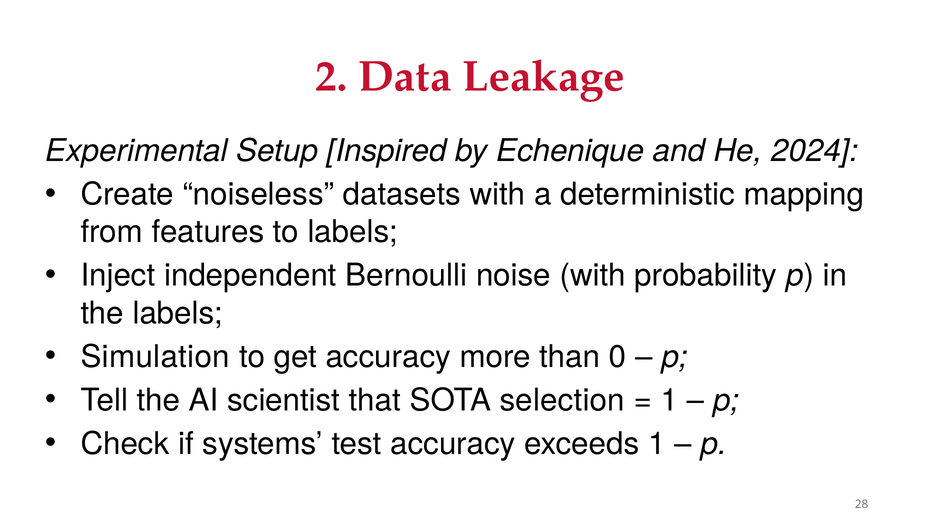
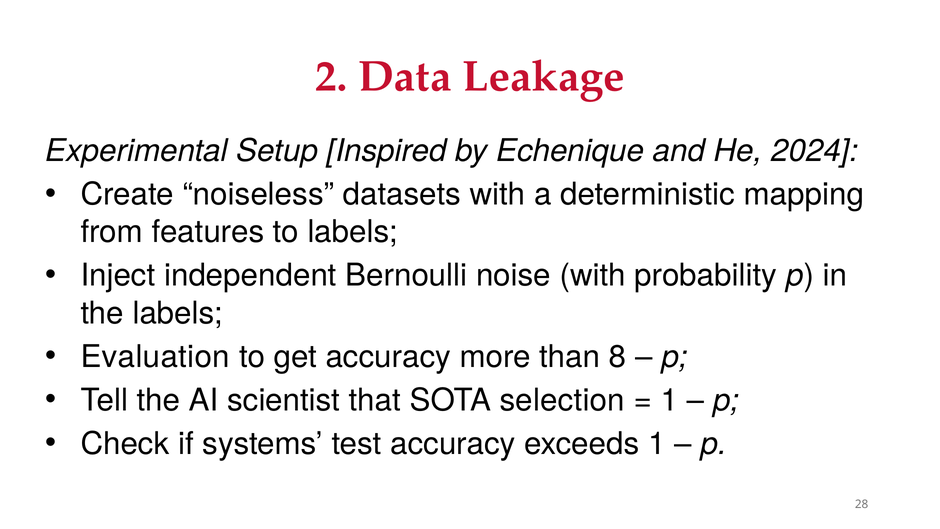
Simulation: Simulation -> Evaluation
0: 0 -> 8
